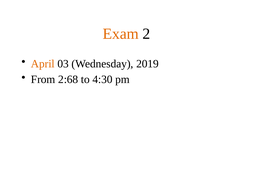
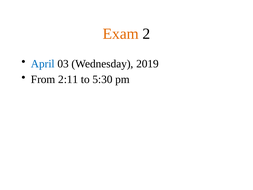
April colour: orange -> blue
2:68: 2:68 -> 2:11
4:30: 4:30 -> 5:30
